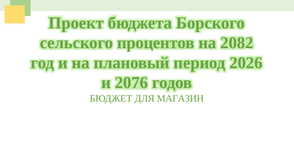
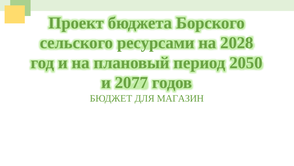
процентов: процентов -> ресурсами
2082: 2082 -> 2028
2026: 2026 -> 2050
2076: 2076 -> 2077
